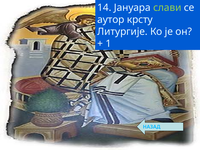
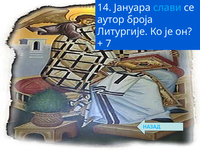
слави colour: light green -> light blue
крсту: крсту -> броја
1: 1 -> 7
